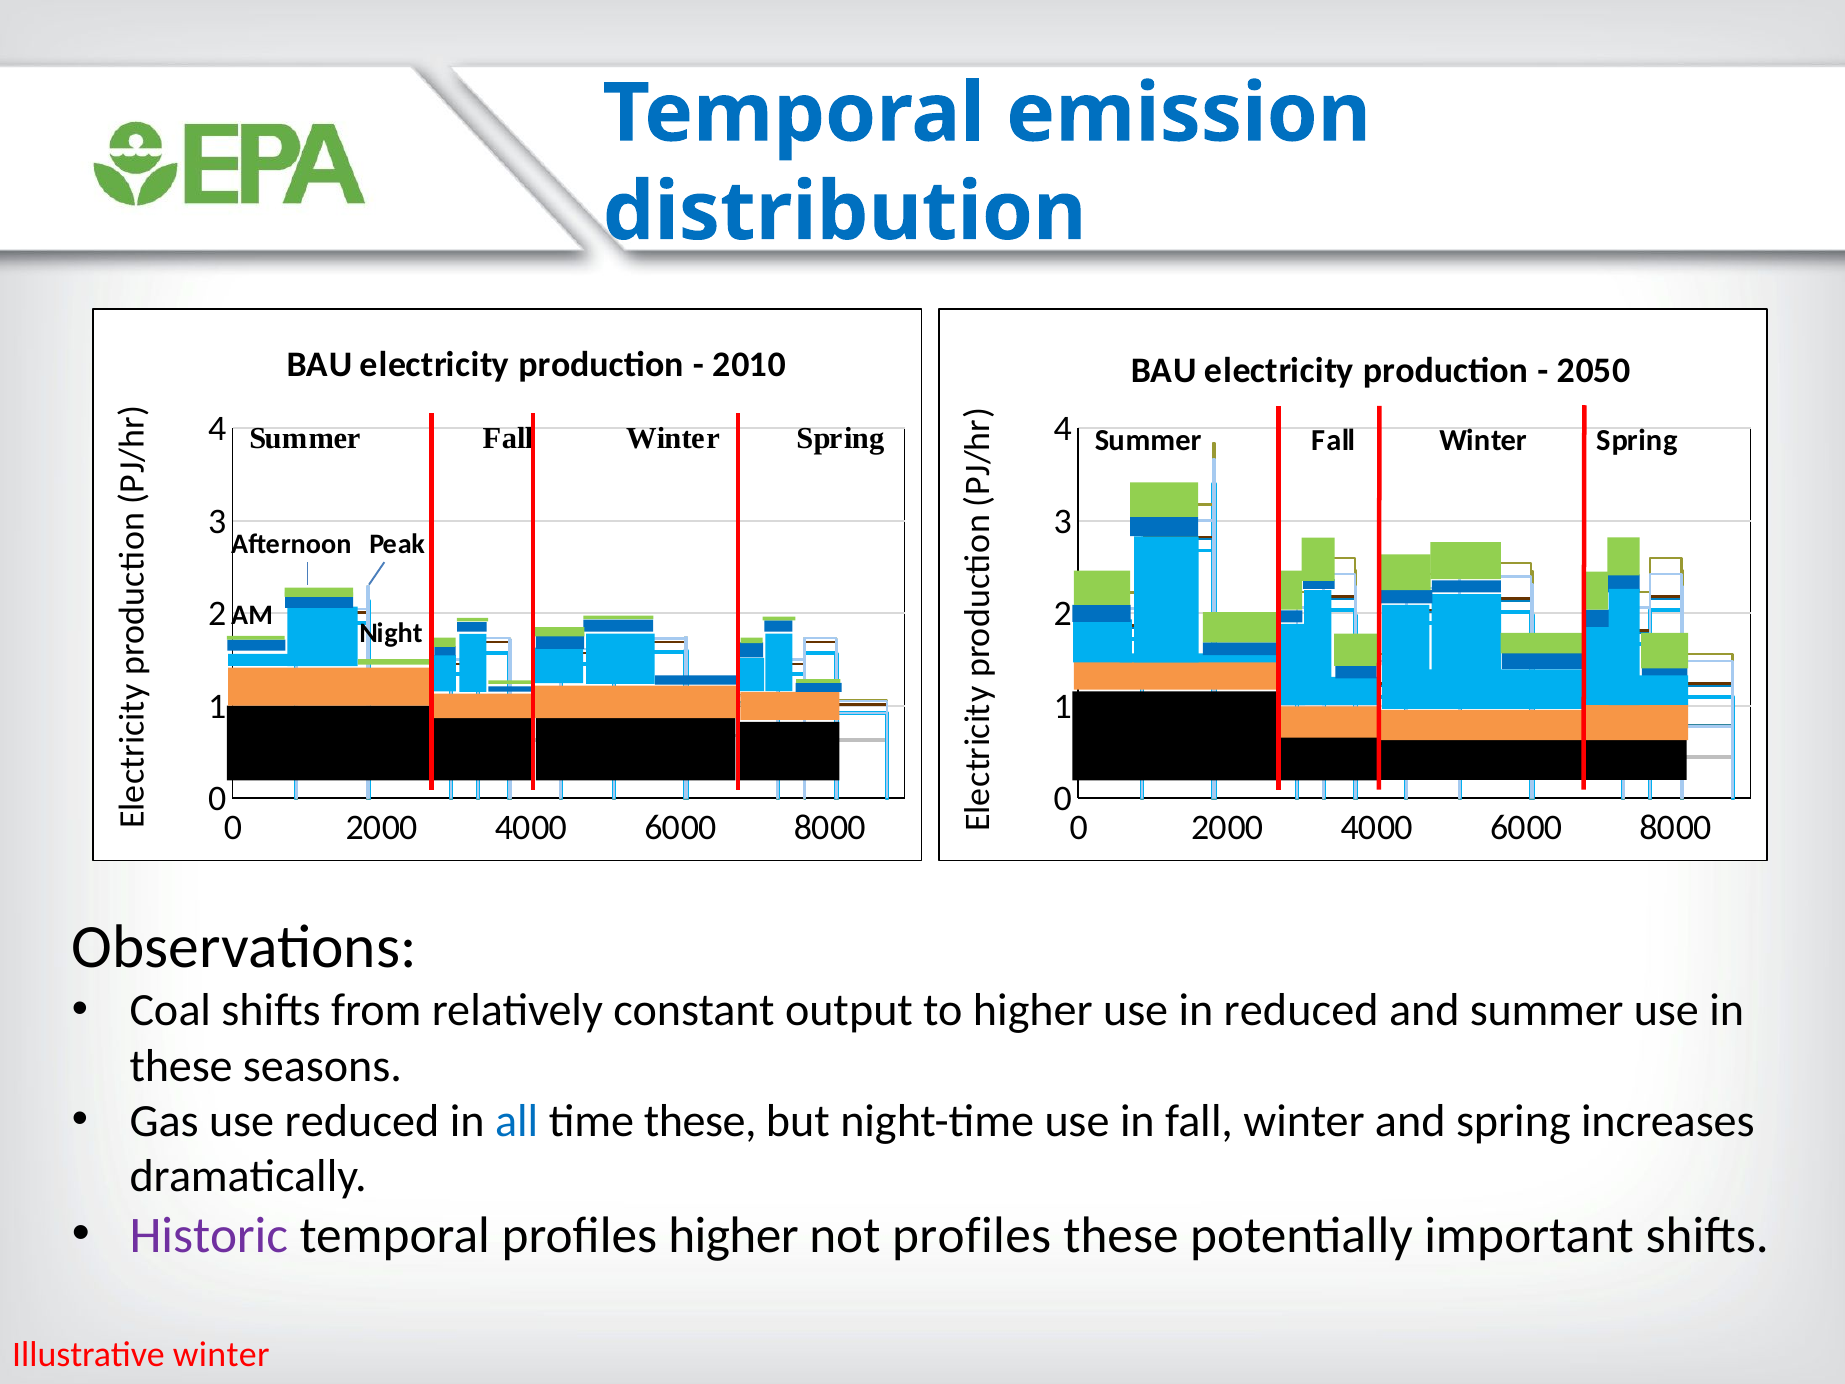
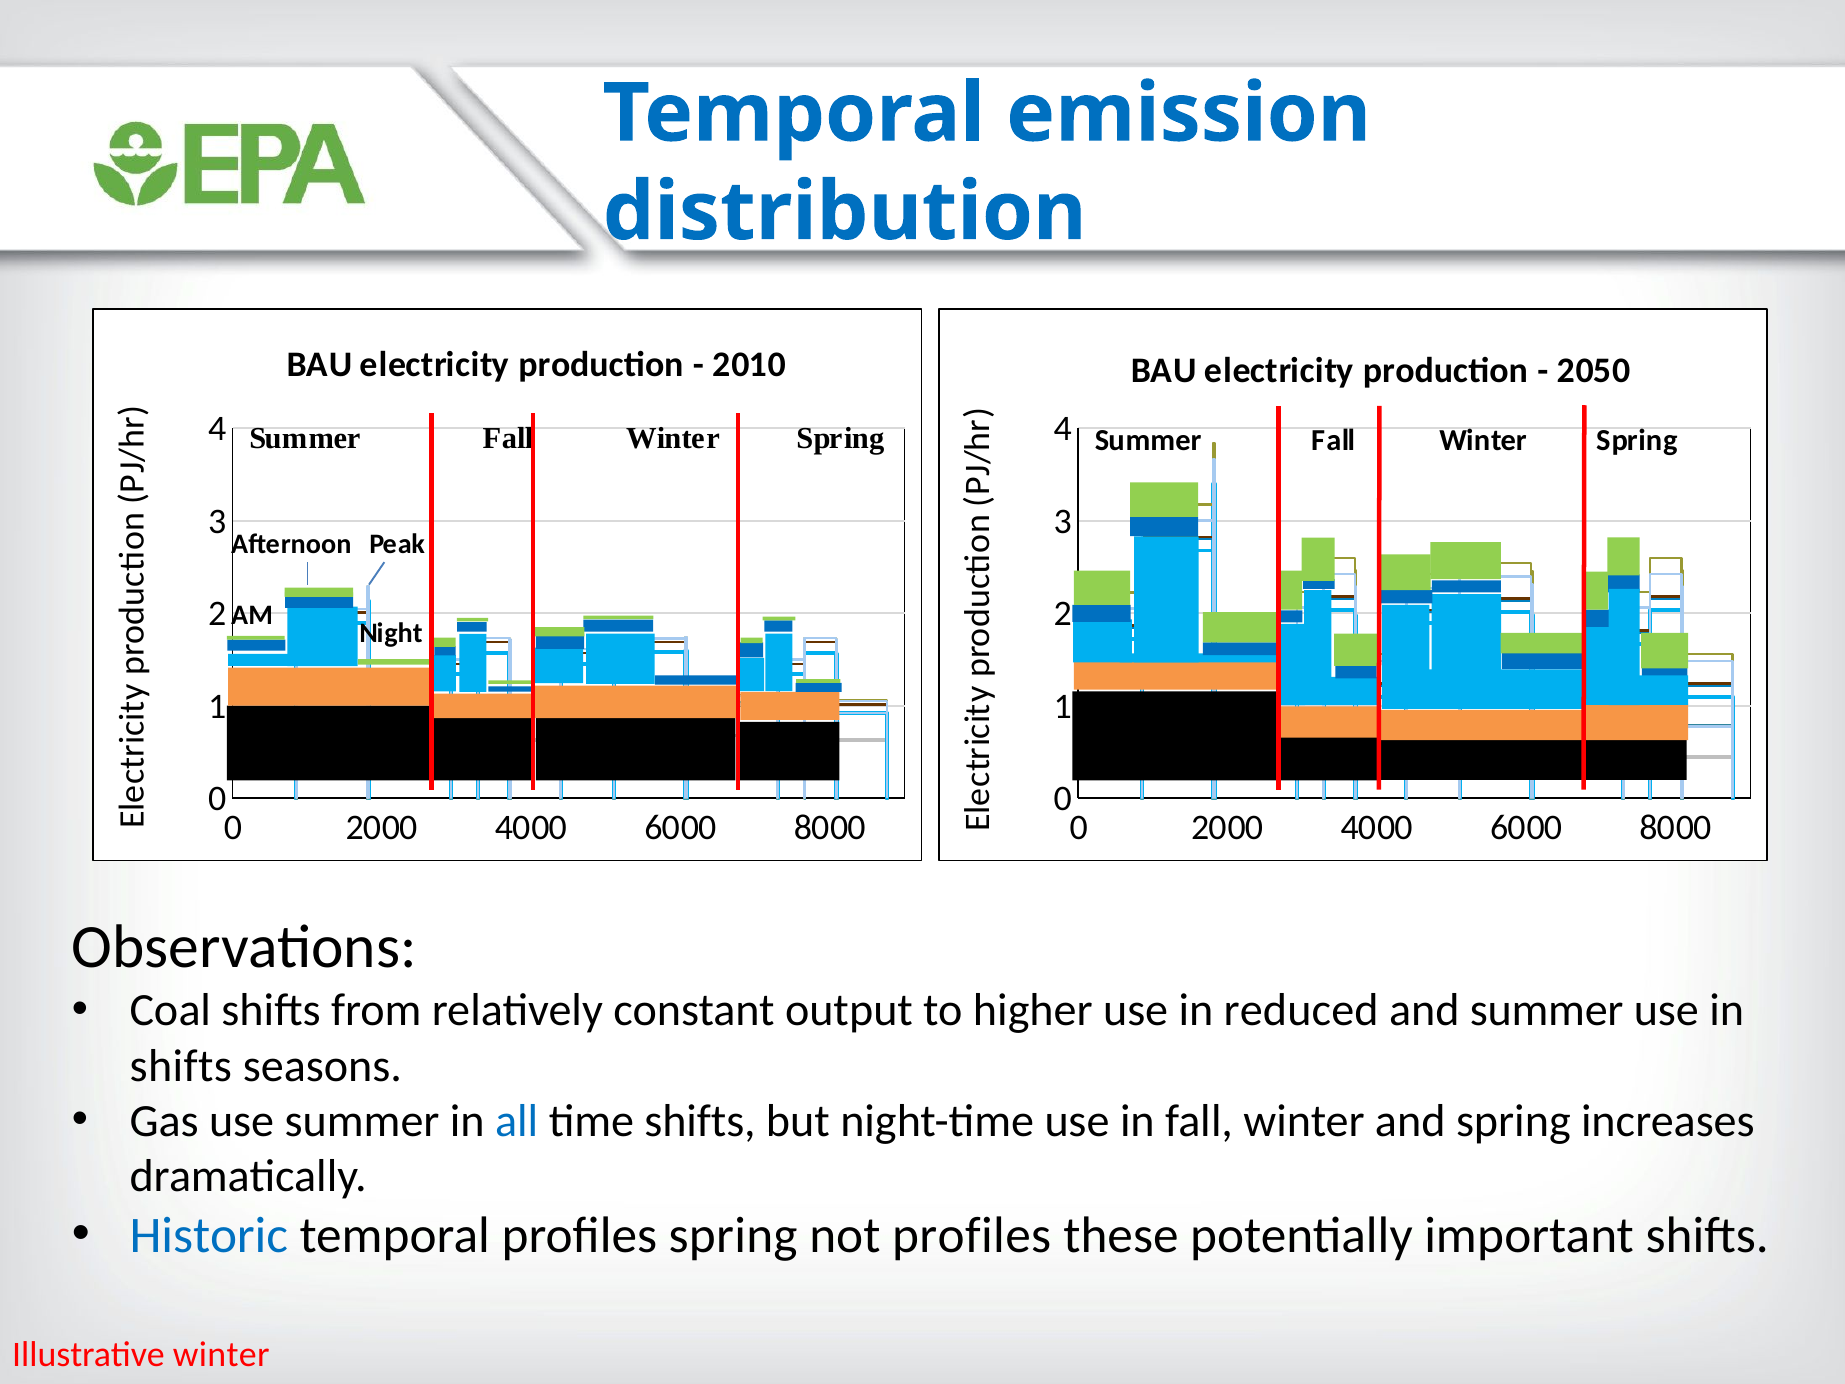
these at (181, 1066): these -> shifts
use reduced: reduced -> summer
time these: these -> shifts
Historic colour: purple -> blue
profiles higher: higher -> spring
